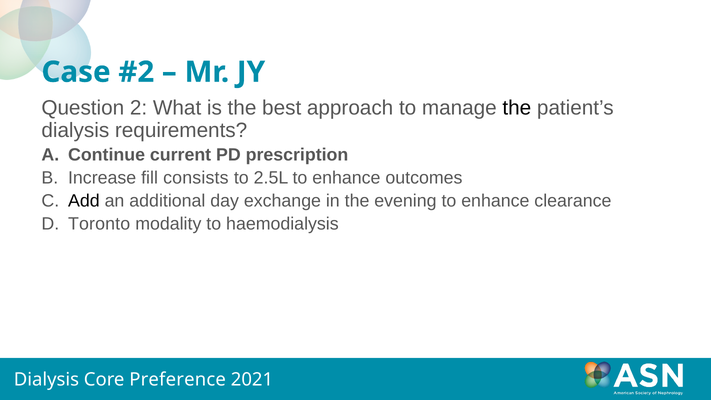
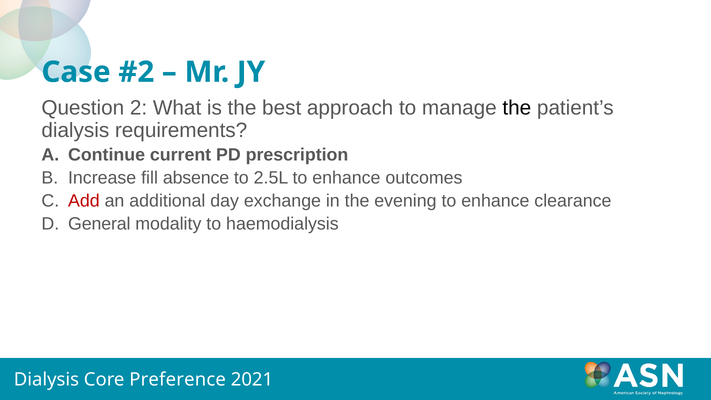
consists: consists -> absence
Add colour: black -> red
Toronto: Toronto -> General
